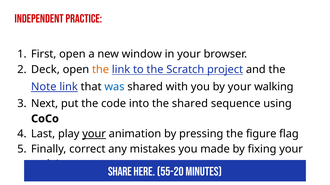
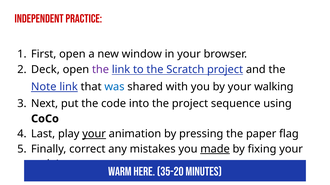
the at (101, 70) colour: orange -> purple
the shared: shared -> project
figure: figure -> paper
made underline: none -> present
Share: Share -> Warm
55-20: 55-20 -> 35-20
